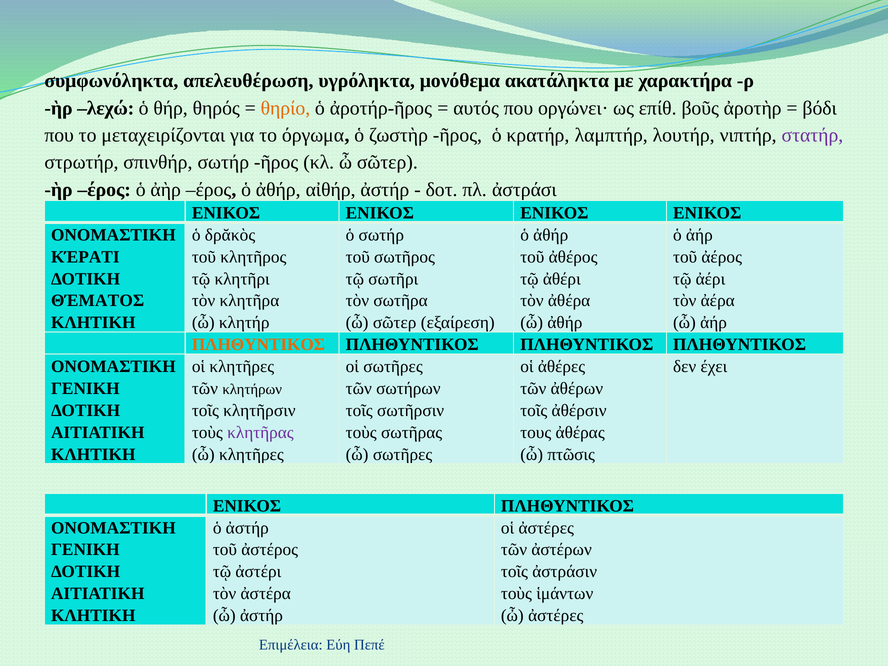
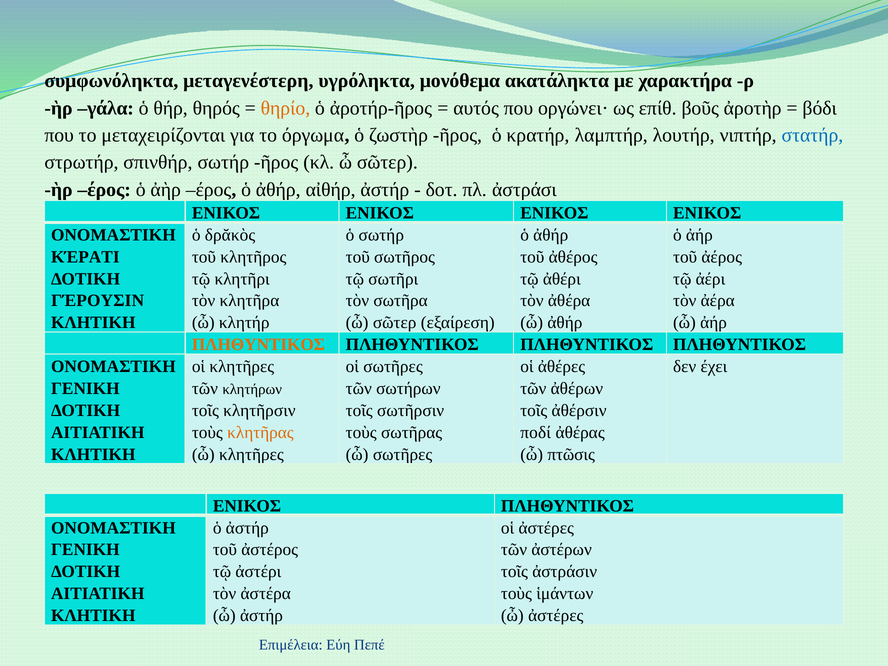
απελευθέρωση: απελευθέρωση -> μεταγενέστερη
λεχώ: λεχώ -> γάλα
στατήρ colour: purple -> blue
ΘΈΜΑΤΟΣ: ΘΈΜΑΤΟΣ -> ΓΈΡΟΥΣΙΝ
κλητῆρας colour: purple -> orange
τους: τους -> ποδί
